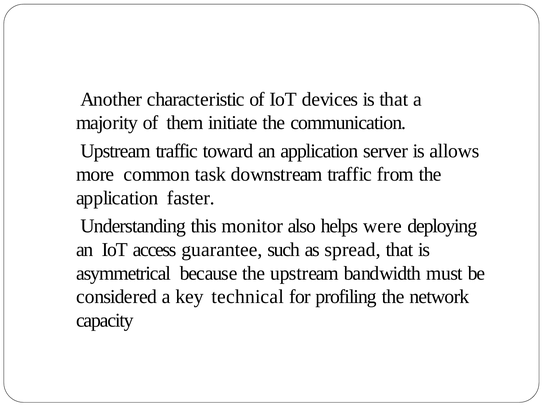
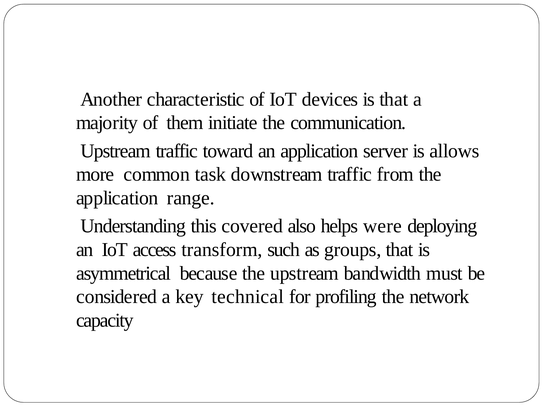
faster: faster -> range
monitor: monitor -> covered
guarantee: guarantee -> transform
spread: spread -> groups
